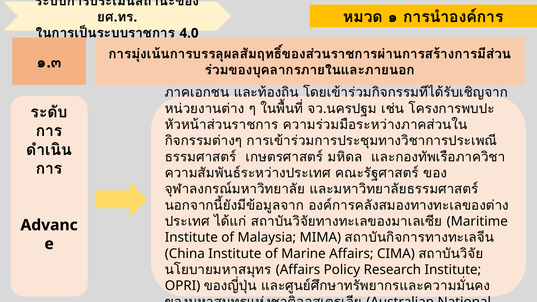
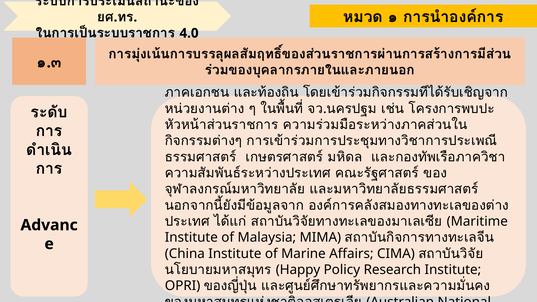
Affairs at (298, 270): Affairs -> Happy
